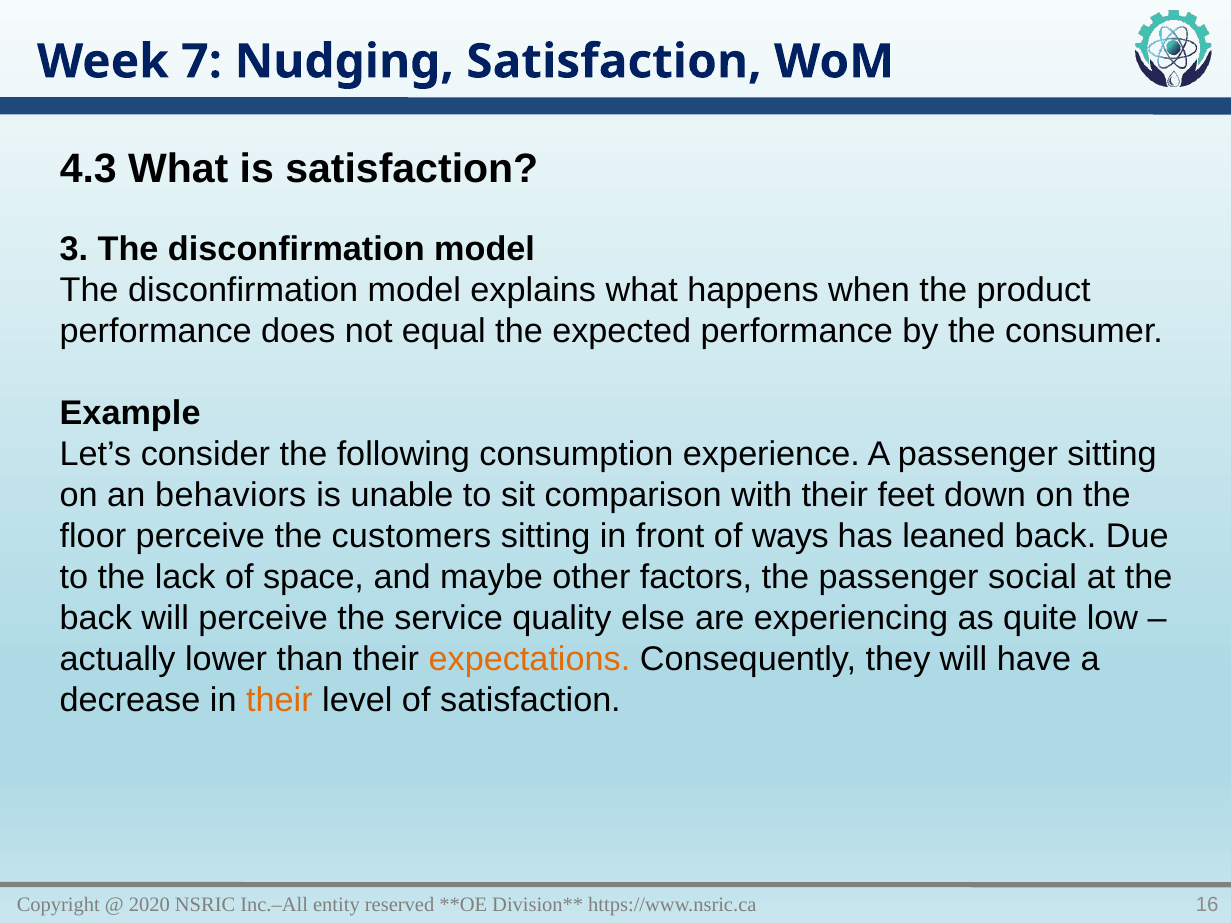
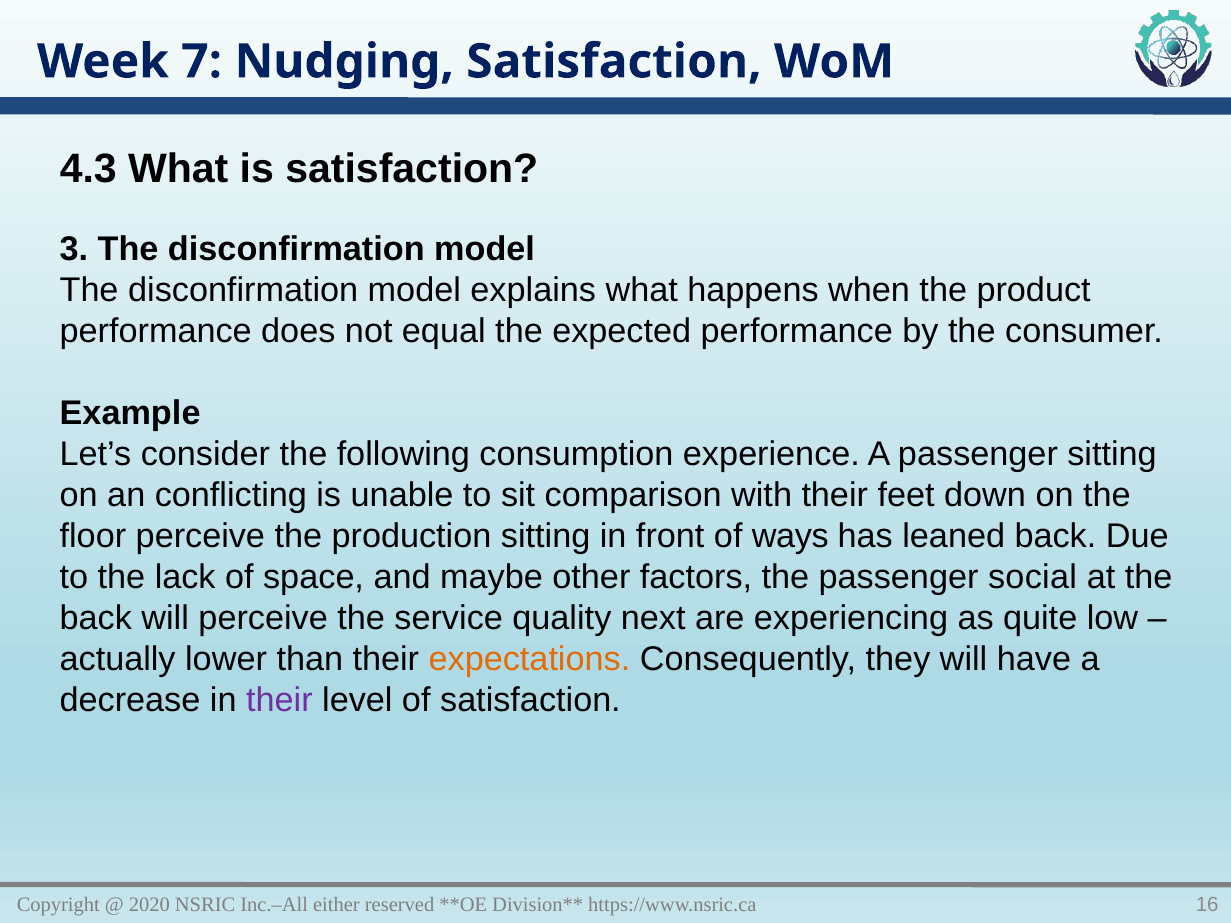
behaviors: behaviors -> conflicting
customers: customers -> production
else: else -> next
their at (279, 701) colour: orange -> purple
entity: entity -> either
